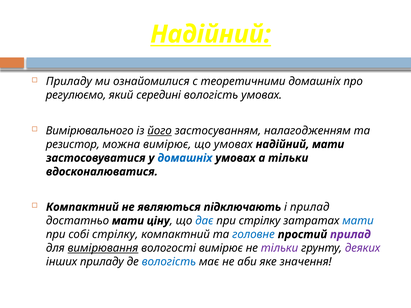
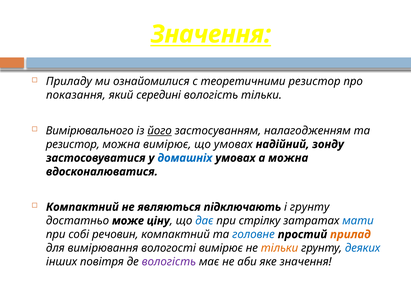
Надійний at (211, 34): Надійний -> Значення
теоретичними домашніх: домашніх -> резистор
регулюємо: регулюємо -> показання
вологість умовах: умовах -> тільки
надійний мати: мати -> зонду
а тільки: тільки -> можна
і прилад: прилад -> грунту
достатньо мати: мати -> може
собі стрілку: стрілку -> речовин
прилад at (350, 235) colour: purple -> orange
вимірювання underline: present -> none
тільки at (280, 248) colour: purple -> orange
деяких colour: purple -> blue
інших приладу: приладу -> повітря
вологість at (169, 262) colour: blue -> purple
